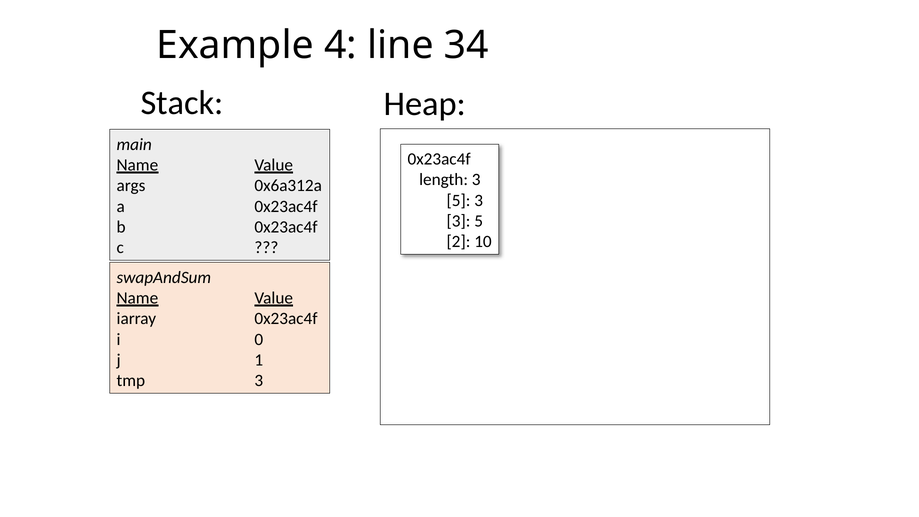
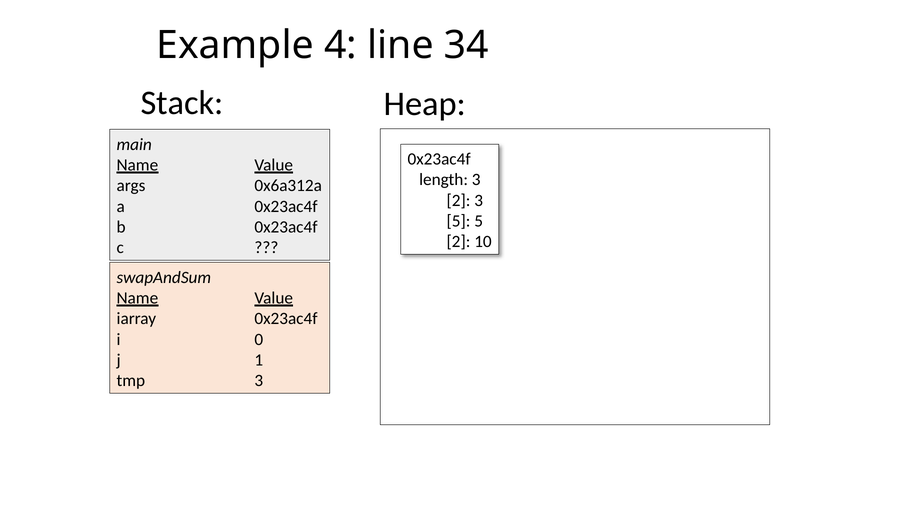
5 at (458, 200): 5 -> 2
3 at (458, 221): 3 -> 5
